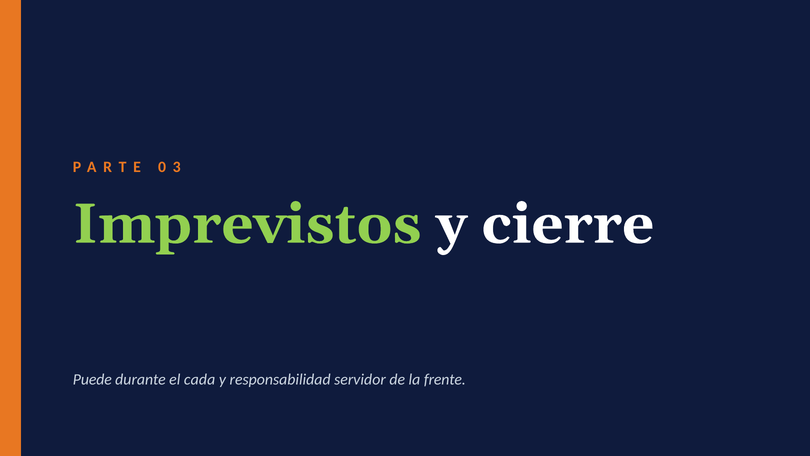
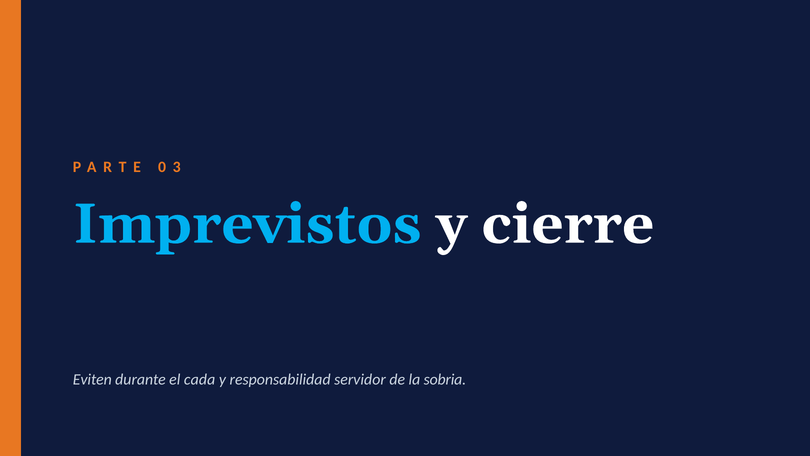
Imprevistos colour: light green -> light blue
Puede: Puede -> Eviten
frente: frente -> sobria
